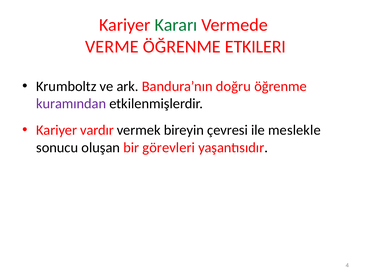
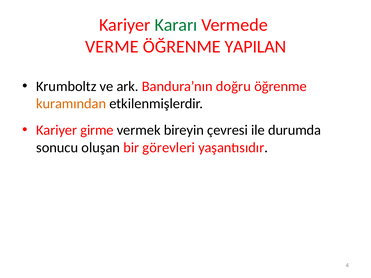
ETKILERI: ETKILERI -> YAPILAN
kuramından colour: purple -> orange
vardır: vardır -> girme
meslekle: meslekle -> durumda
